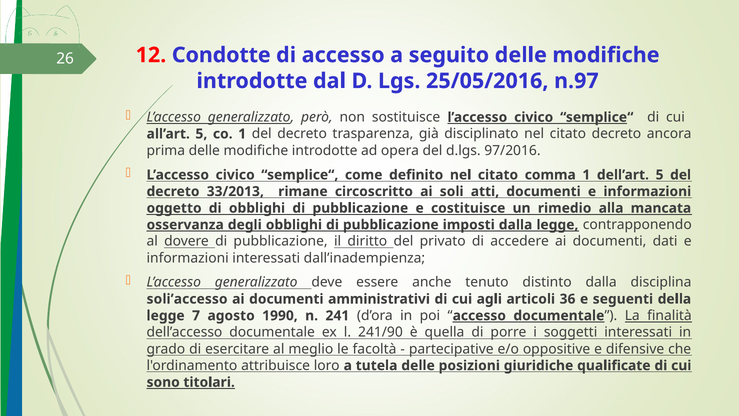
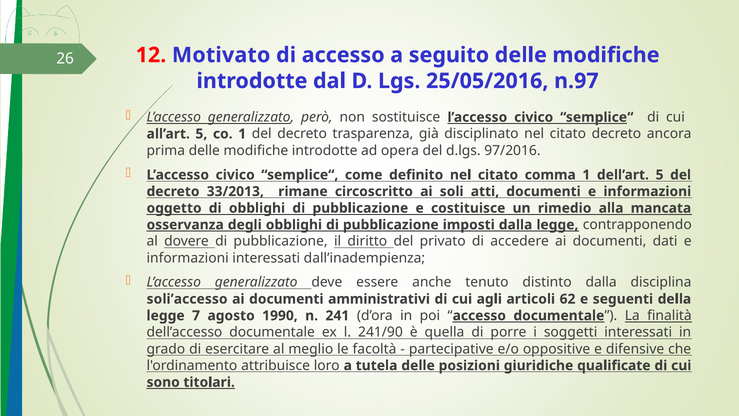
Condotte: Condotte -> Motivato
36: 36 -> 62
